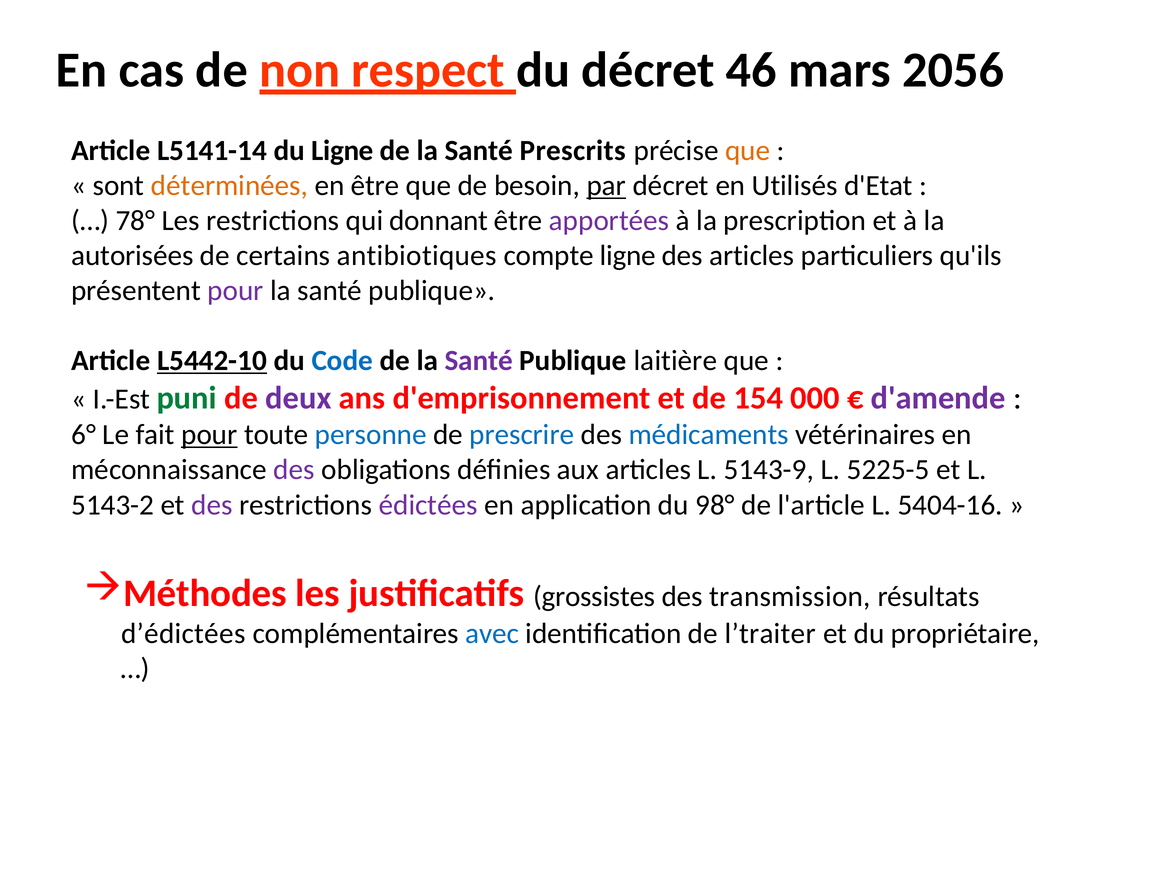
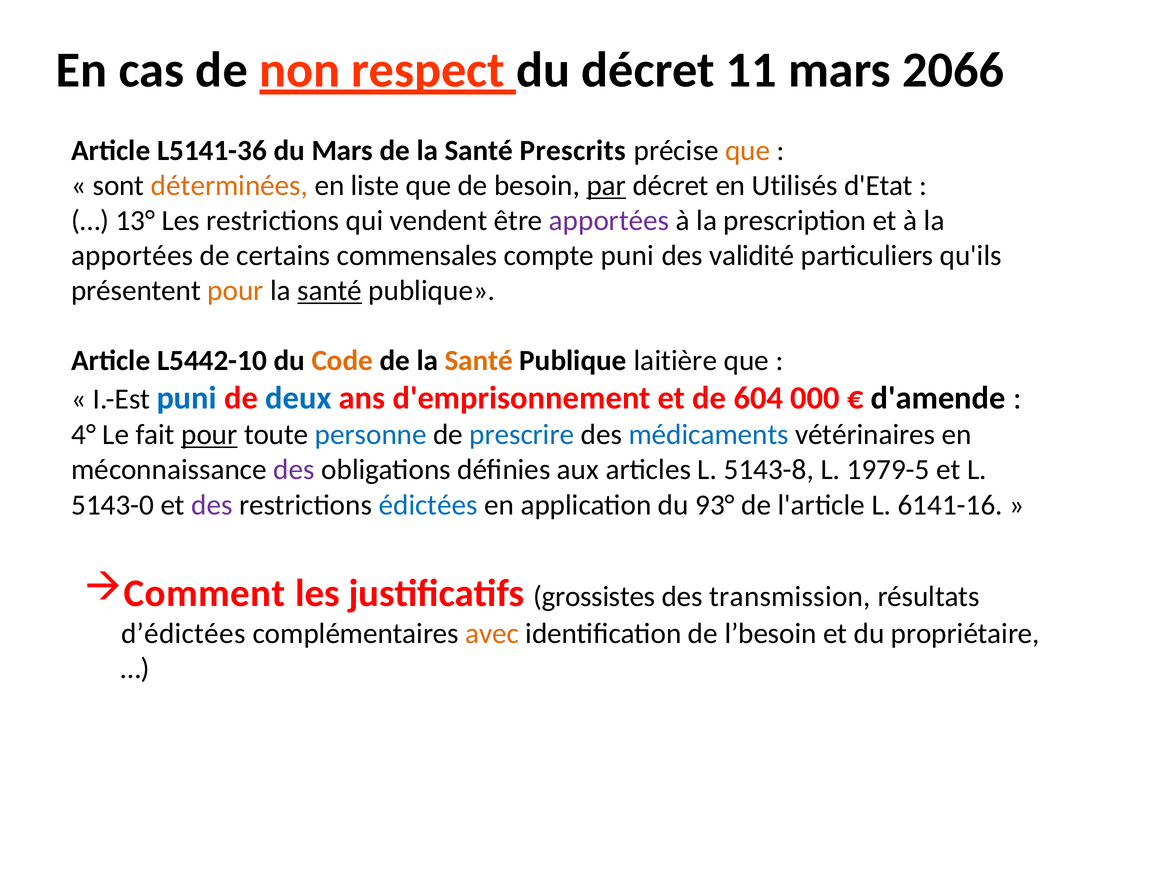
46: 46 -> 11
2056: 2056 -> 2066
L5141-14: L5141-14 -> L5141-36
du Ligne: Ligne -> Mars
en être: être -> liste
78°: 78° -> 13°
donnant: donnant -> vendent
autorisées at (132, 256): autorisées -> apportées
antibiotiques: antibiotiques -> commensales
compte ligne: ligne -> puni
des articles: articles -> validité
pour at (235, 291) colour: purple -> orange
santé at (330, 291) underline: none -> present
L5442-10 underline: present -> none
Code colour: blue -> orange
Santé at (479, 361) colour: purple -> orange
puni at (187, 398) colour: green -> blue
deux colour: purple -> blue
154: 154 -> 604
d'amende colour: purple -> black
6°: 6° -> 4°
5143-9: 5143-9 -> 5143-8
5225-5: 5225-5 -> 1979-5
5143-2: 5143-2 -> 5143-0
édictées colour: purple -> blue
98°: 98° -> 93°
5404-16: 5404-16 -> 6141-16
Méthodes: Méthodes -> Comment
avec colour: blue -> orange
l’traiter: l’traiter -> l’besoin
